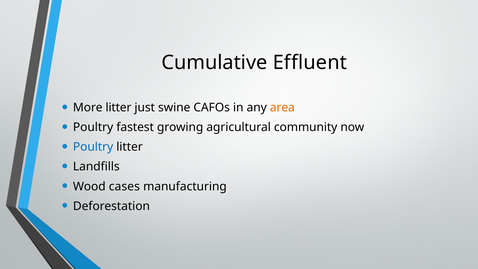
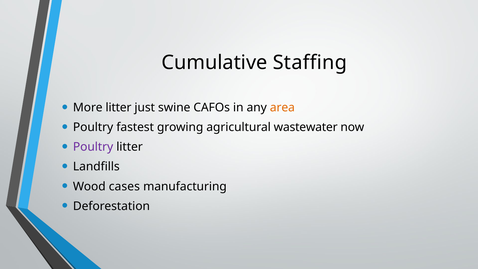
Effluent: Effluent -> Staffing
community: community -> wastewater
Poultry at (93, 147) colour: blue -> purple
